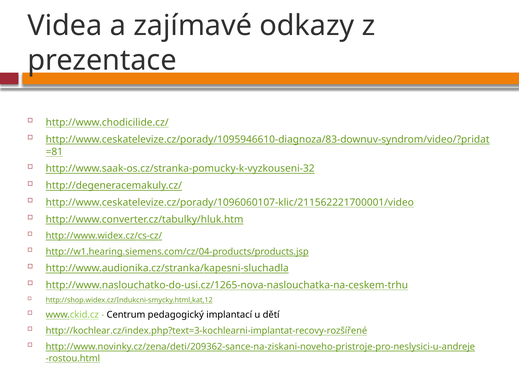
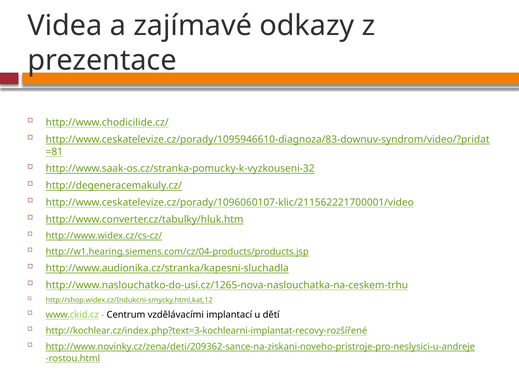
pedagogický: pedagogický -> vzdělávacími
